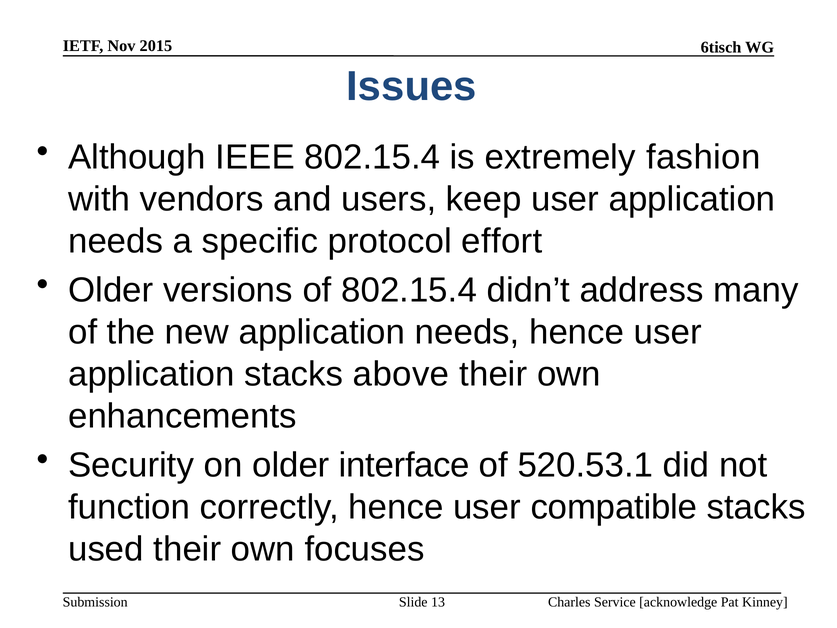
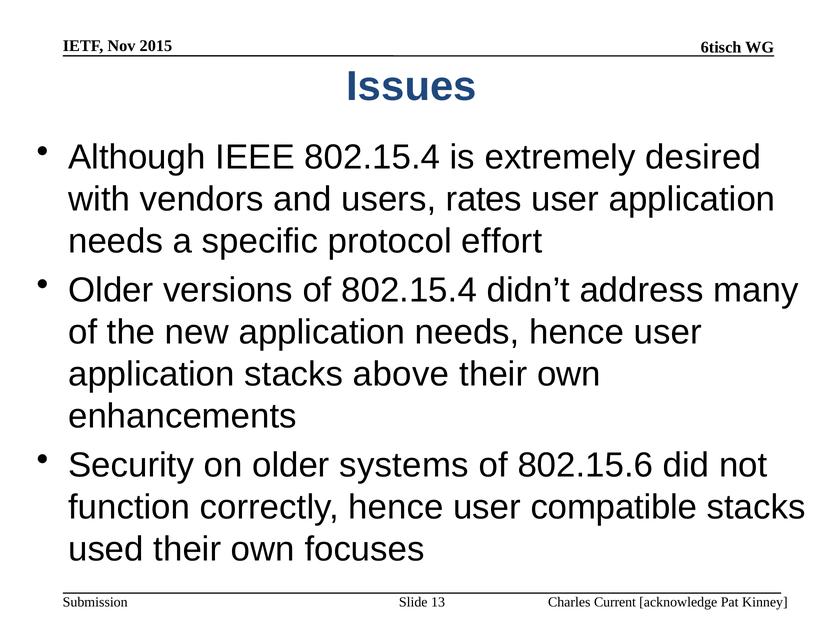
fashion: fashion -> desired
keep: keep -> rates
interface: interface -> systems
520.53.1: 520.53.1 -> 802.15.6
Service: Service -> Current
